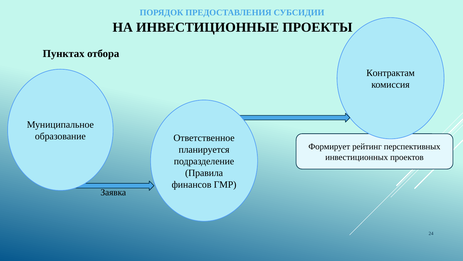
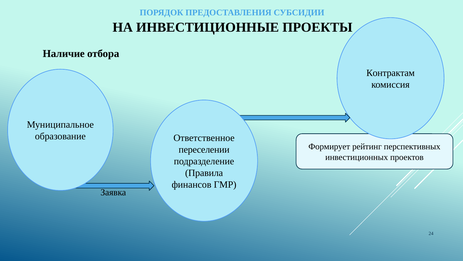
Пунктах: Пунктах -> Наличие
планируется: планируется -> переселении
